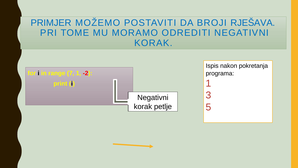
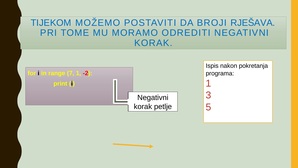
PRIMJER: PRIMJER -> TIJEKOM
